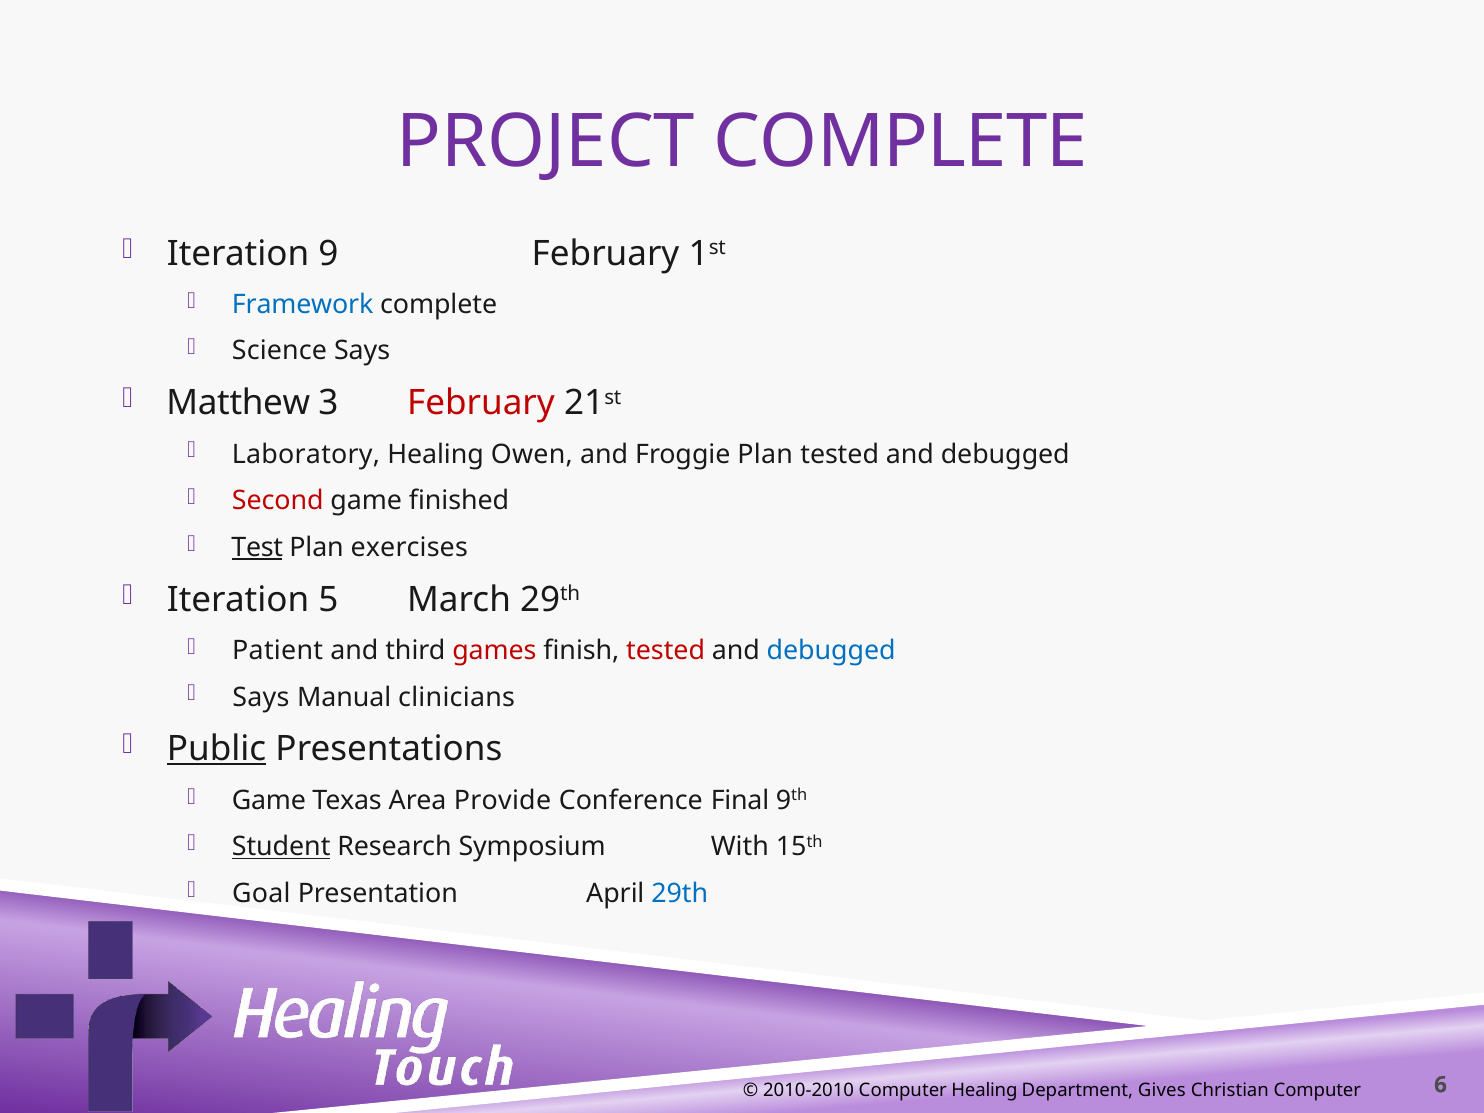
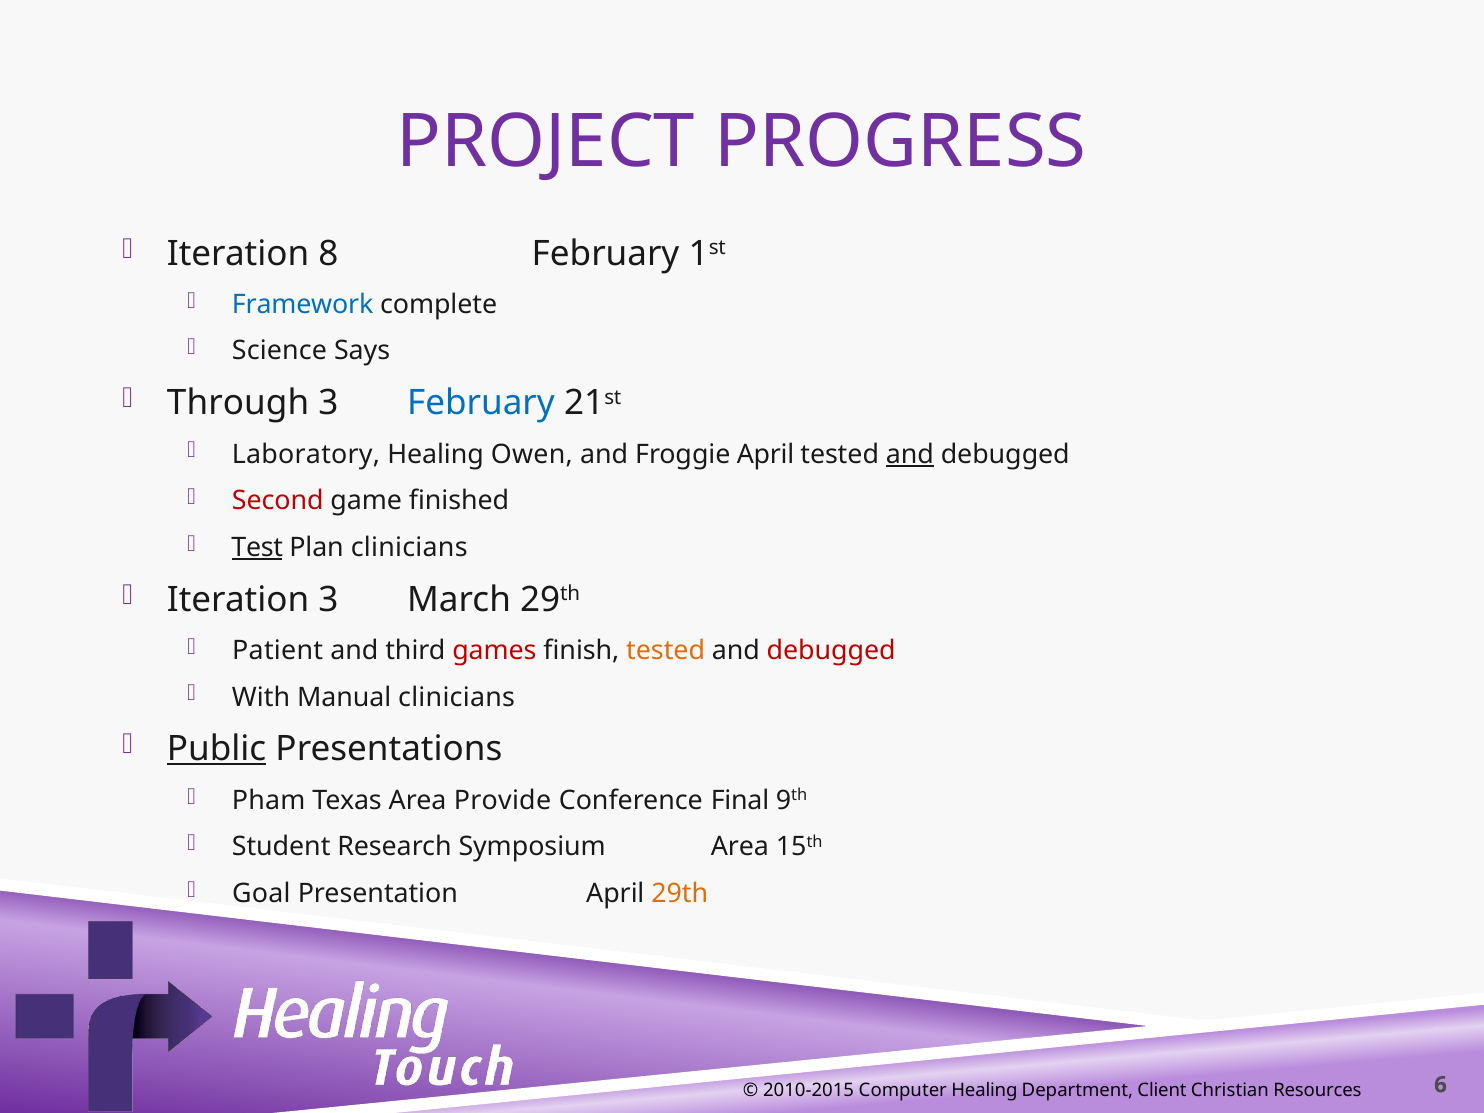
PROJECT COMPLETE: COMPLETE -> PROGRESS
9: 9 -> 8
Matthew: Matthew -> Through
February at (481, 403) colour: red -> blue
Froggie Plan: Plan -> April
and at (910, 454) underline: none -> present
Plan exercises: exercises -> clinicians
Iteration 5: 5 -> 3
tested at (666, 651) colour: red -> orange
debugged at (831, 651) colour: blue -> red
Says at (261, 697): Says -> With
Game at (269, 800): Game -> Pham
Student underline: present -> none
Symposium With: With -> Area
29th at (680, 894) colour: blue -> orange
2010-2010: 2010-2010 -> 2010-2015
Gives: Gives -> Client
Christian Computer: Computer -> Resources
